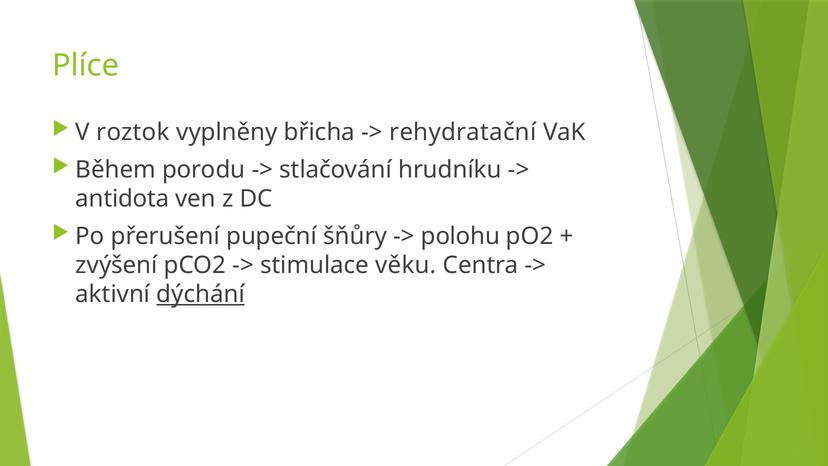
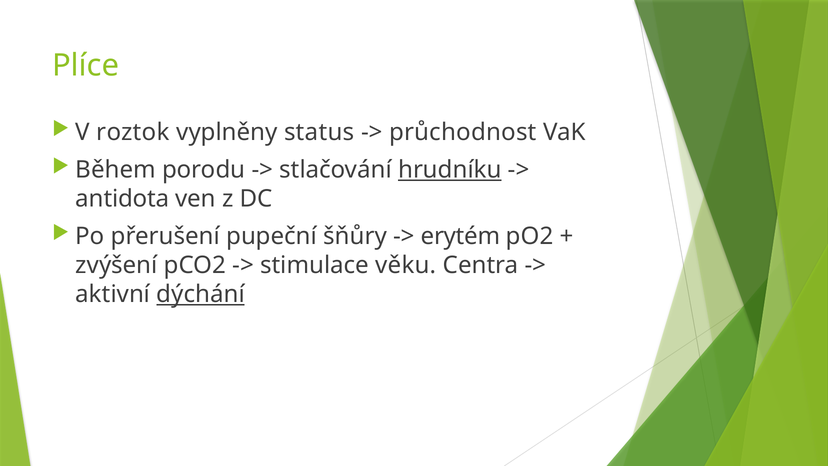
břicha: břicha -> status
rehydratační: rehydratační -> průchodnost
hrudníku underline: none -> present
polohu: polohu -> erytém
